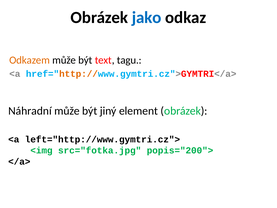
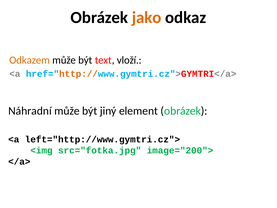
jako colour: blue -> orange
tagu: tagu -> vloží
popis="200">: popis="200"> -> image="200">
